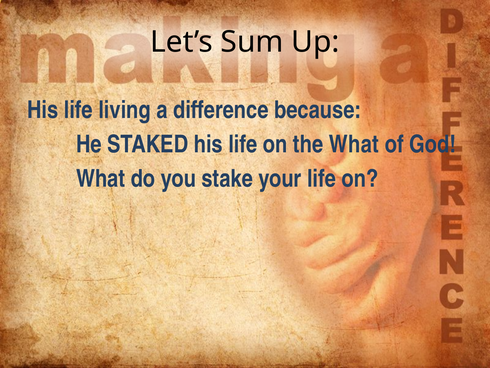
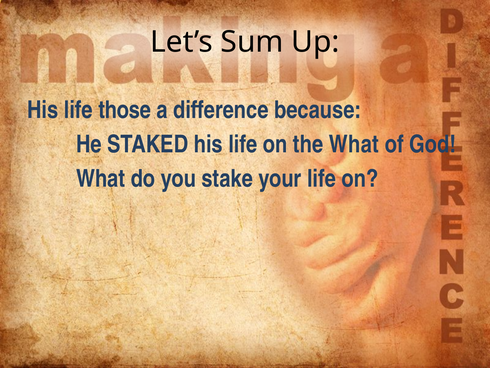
living: living -> those
